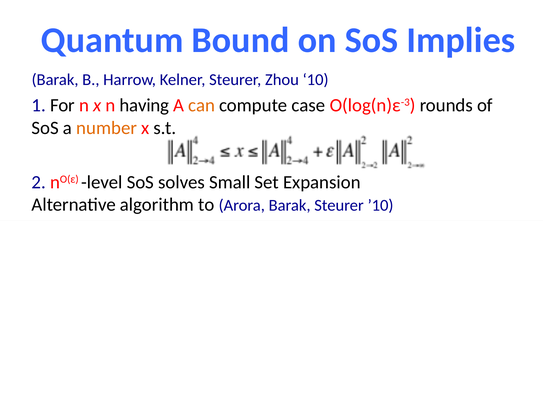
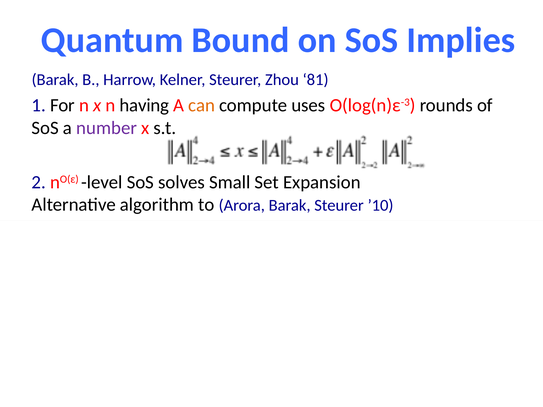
10: 10 -> 81
case: case -> uses
number colour: orange -> purple
